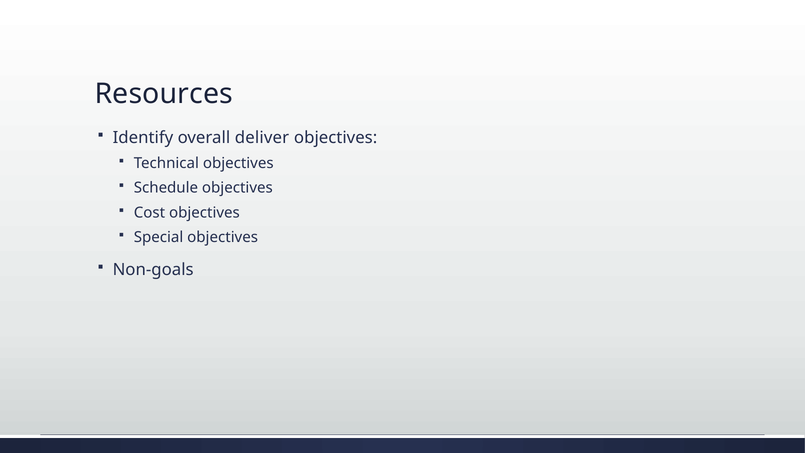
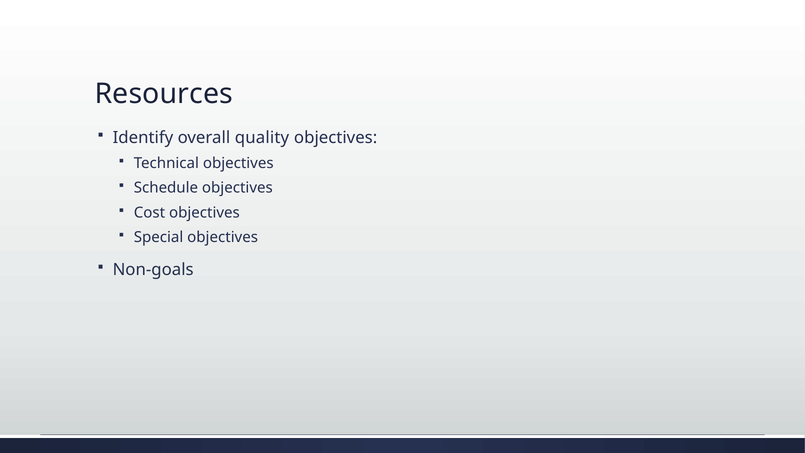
deliver: deliver -> quality
